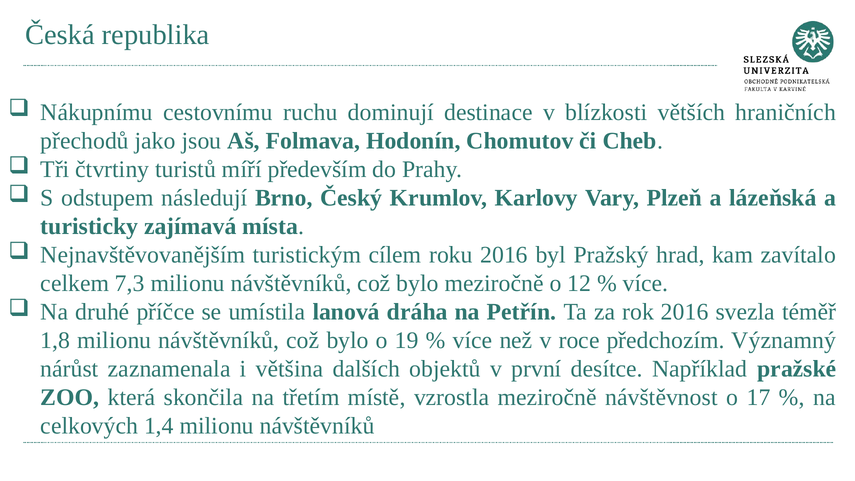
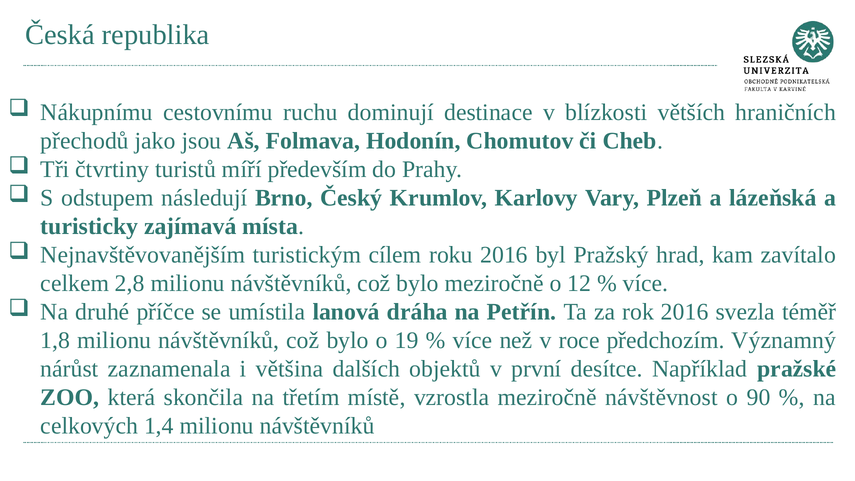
7,3: 7,3 -> 2,8
17: 17 -> 90
